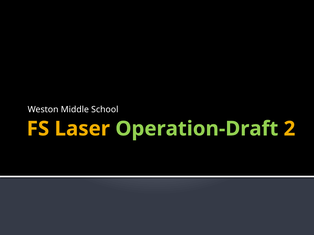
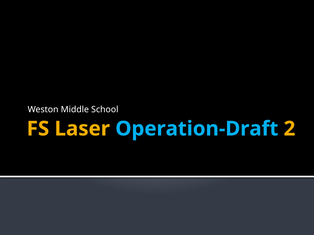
Operation-Draft colour: light green -> light blue
